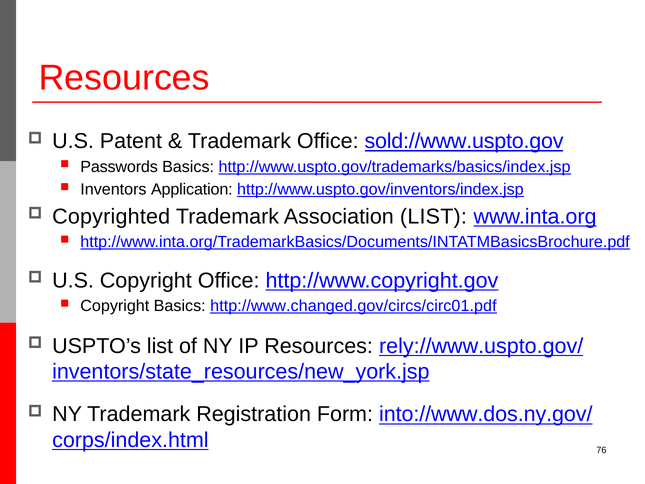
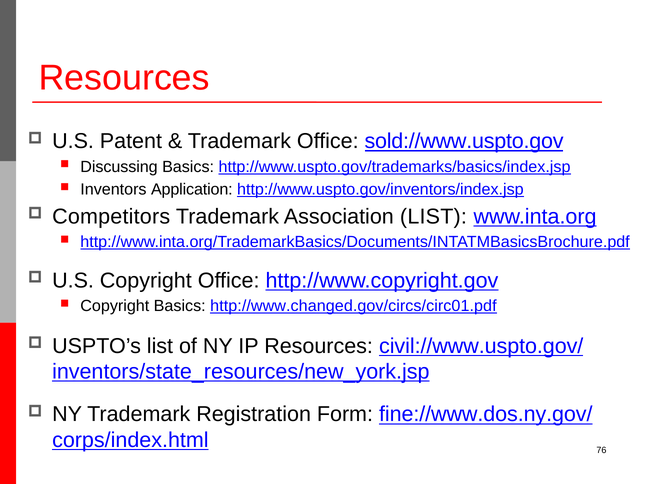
Passwords: Passwords -> Discussing
Copyrighted: Copyrighted -> Competitors
rely://www.uspto.gov/: rely://www.uspto.gov/ -> civil://www.uspto.gov/
into://www.dos.ny.gov/: into://www.dos.ny.gov/ -> fine://www.dos.ny.gov/
